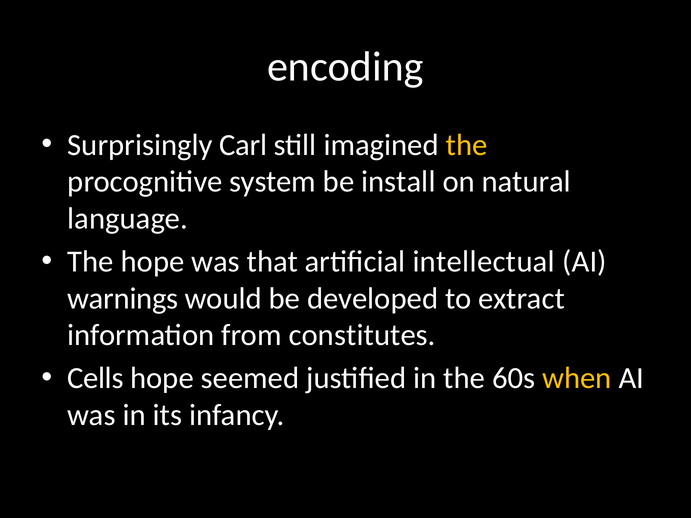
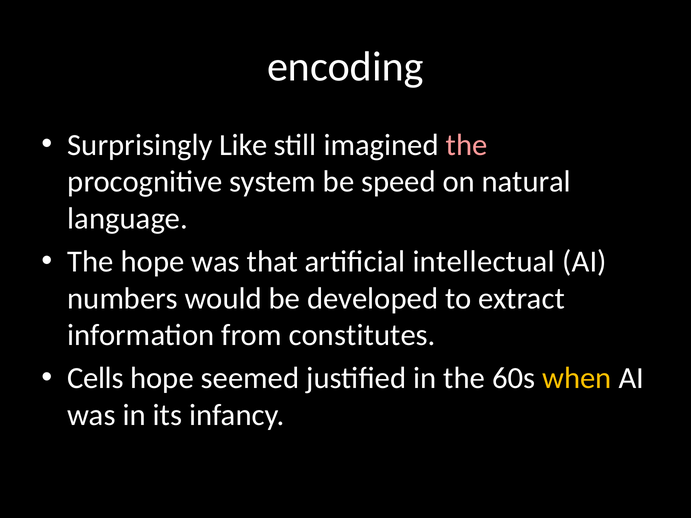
Carl: Carl -> Like
the at (467, 145) colour: yellow -> pink
install: install -> speed
warnings: warnings -> numbers
